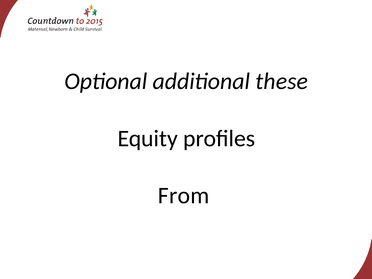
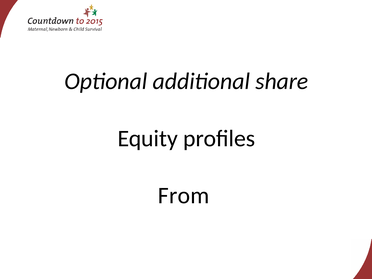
these: these -> share
